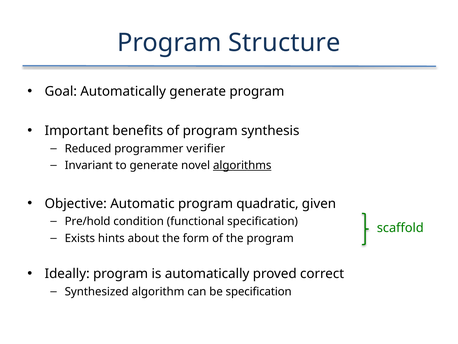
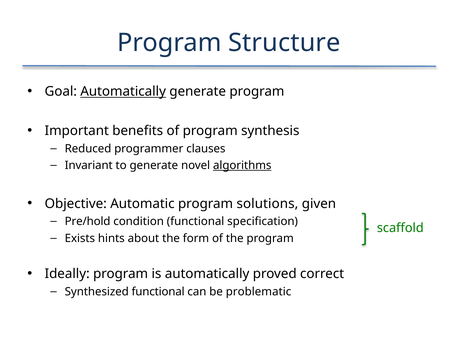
Automatically at (123, 91) underline: none -> present
verifier: verifier -> clauses
quadratic: quadratic -> solutions
Synthesized algorithm: algorithm -> functional
be specification: specification -> problematic
